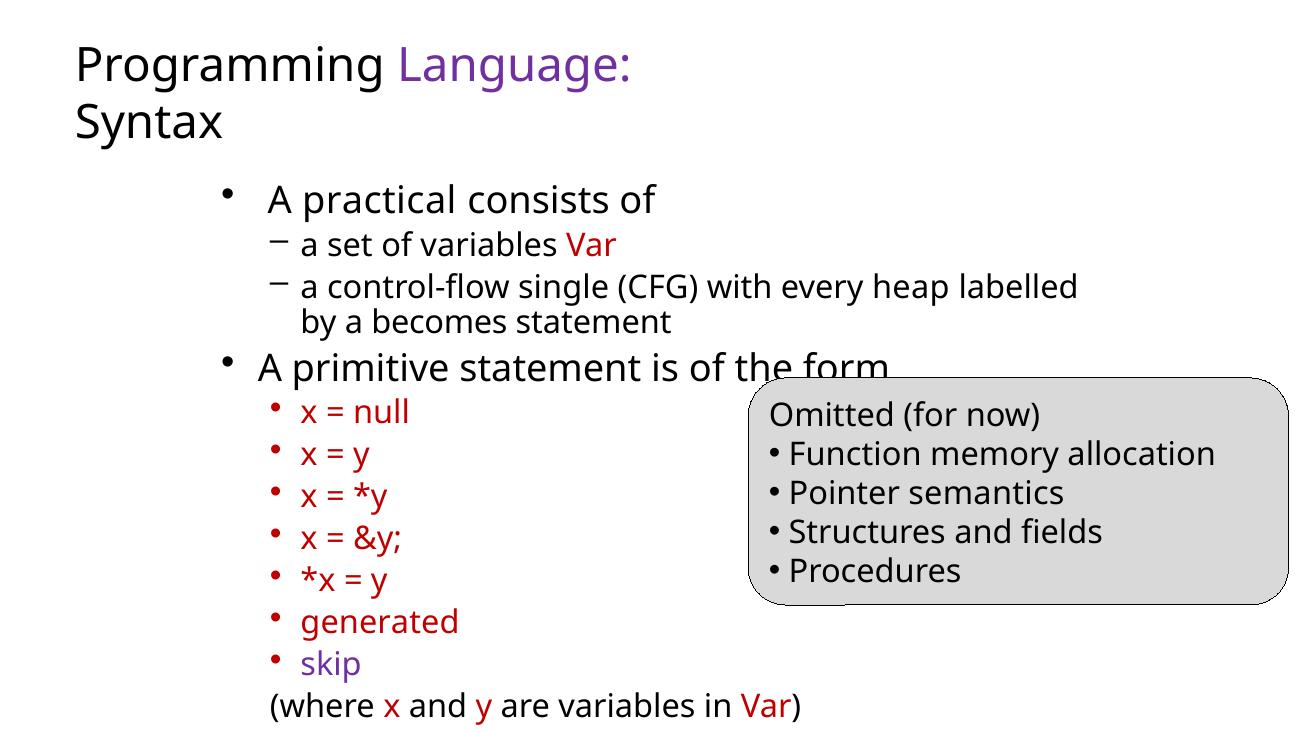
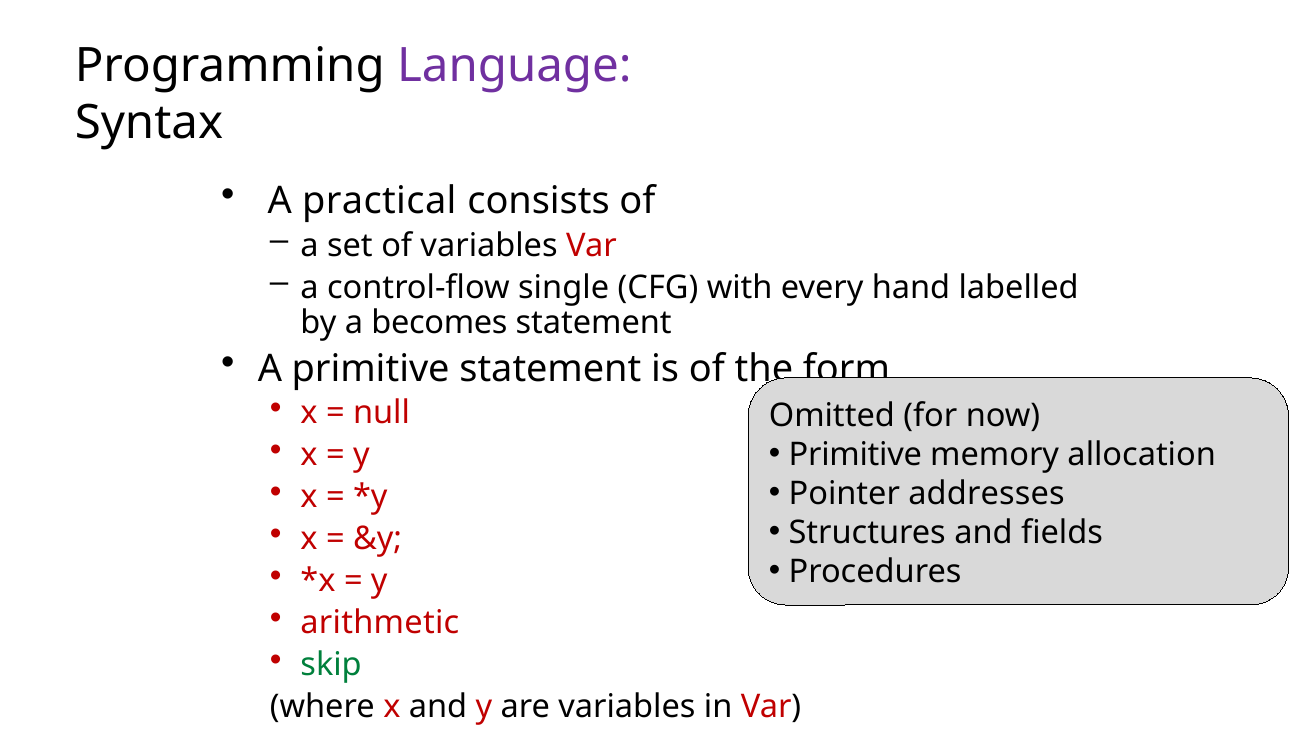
heap: heap -> hand
Function at (855, 455): Function -> Primitive
semantics: semantics -> addresses
generated: generated -> arithmetic
skip colour: purple -> green
